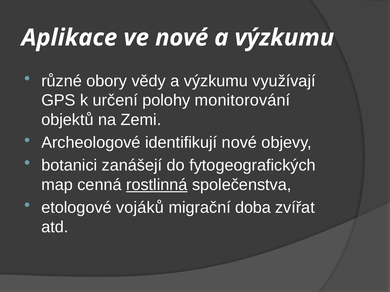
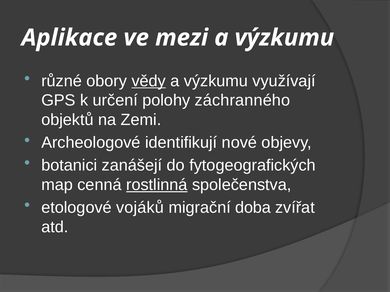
ve nové: nové -> mezi
vědy underline: none -> present
monitorování: monitorování -> záchranného
